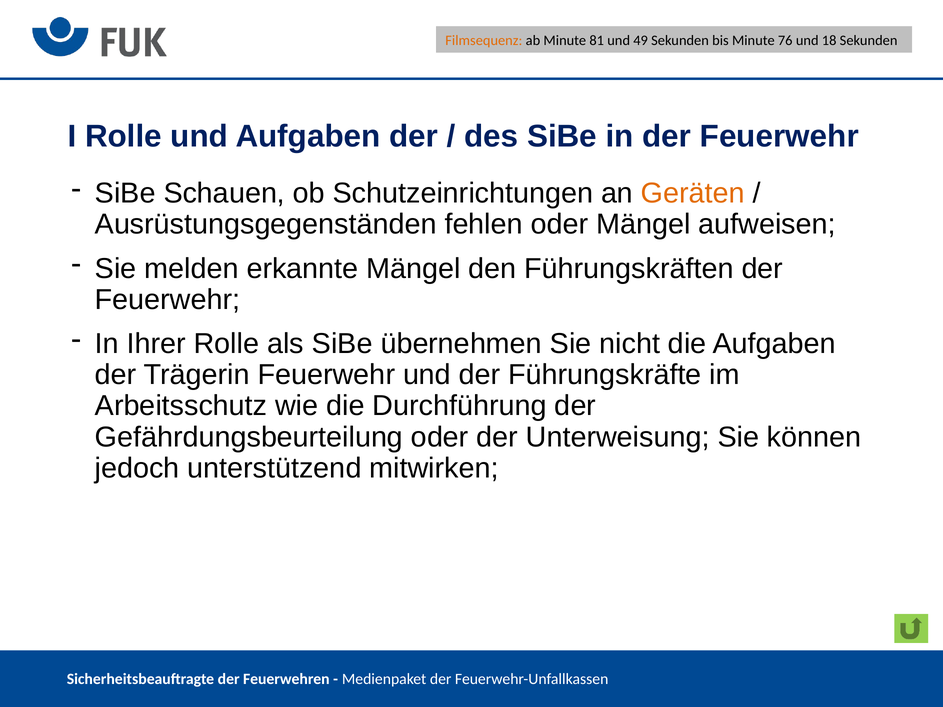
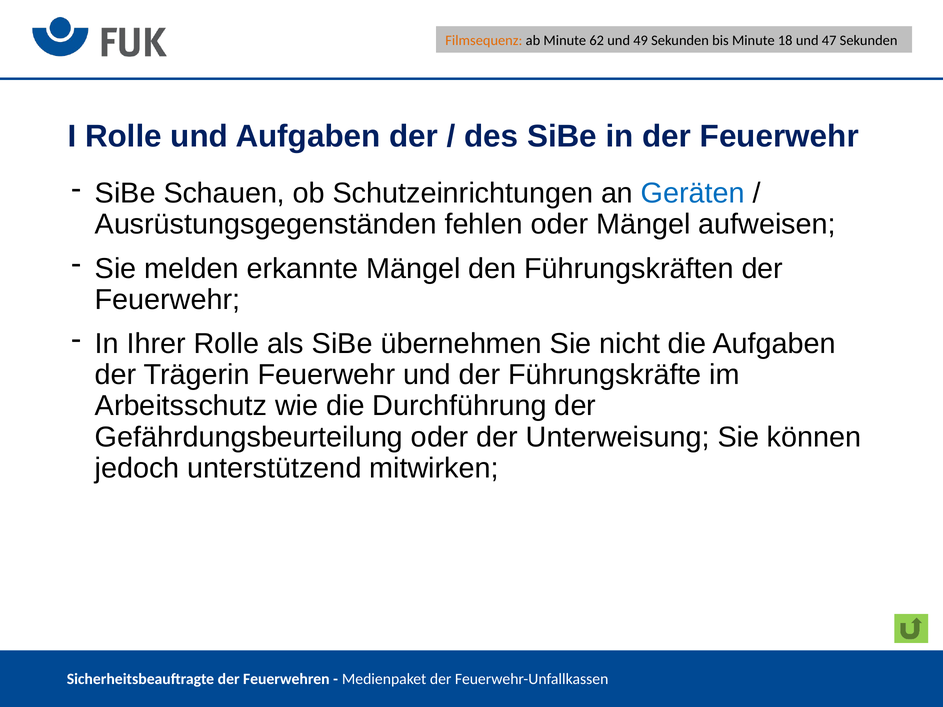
81: 81 -> 62
76: 76 -> 18
18: 18 -> 47
Geräten colour: orange -> blue
